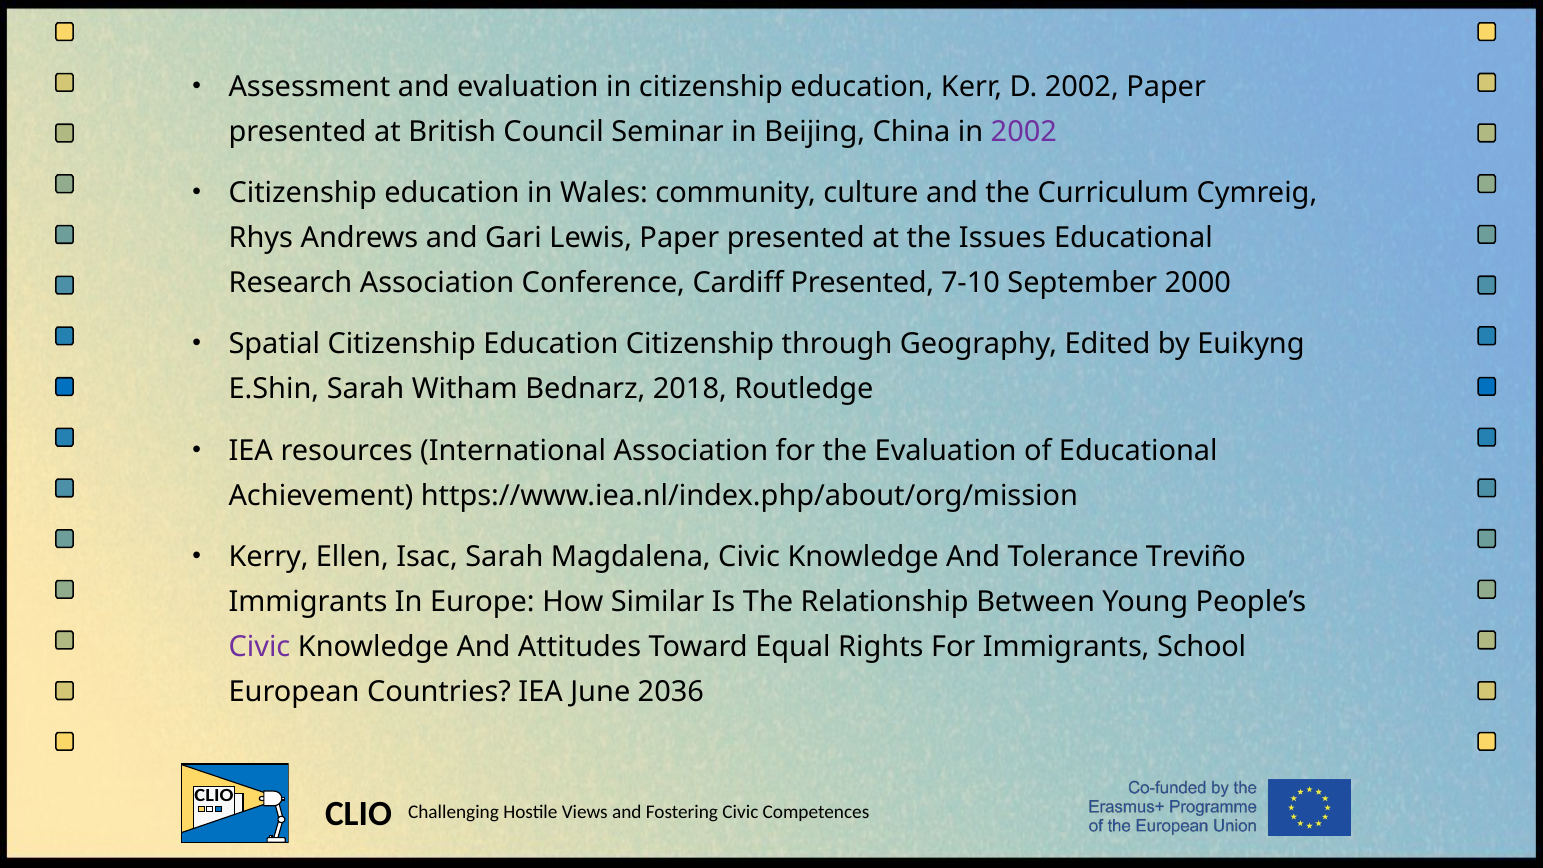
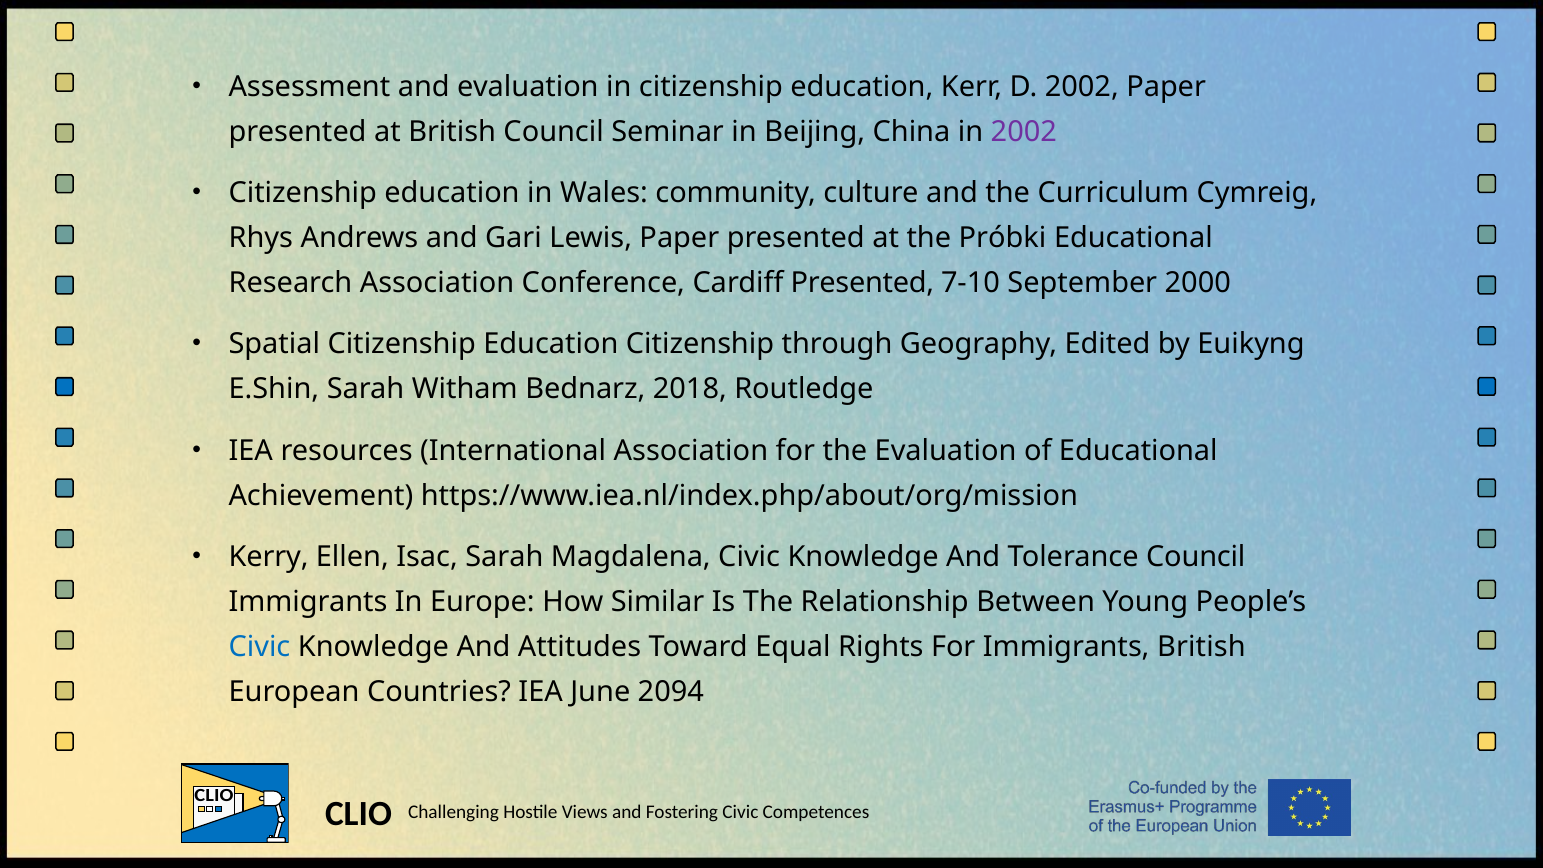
Issues: Issues -> Próbki
Tolerance Treviño: Treviño -> Council
Civic at (260, 647) colour: purple -> blue
Immigrants School: School -> British
2036: 2036 -> 2094
